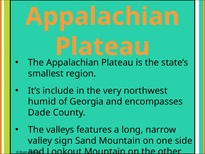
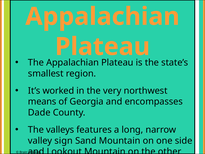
include: include -> worked
humid: humid -> means
